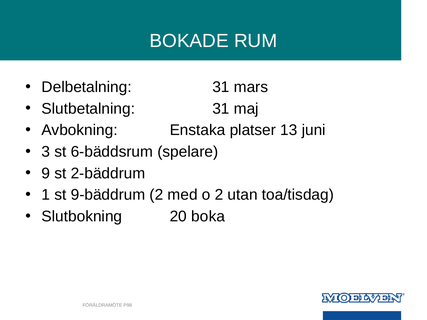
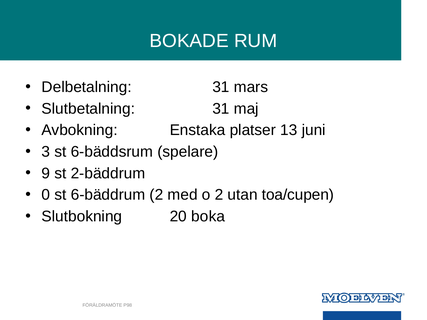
1: 1 -> 0
9-bäddrum: 9-bäddrum -> 6-bäddrum
toa/tisdag: toa/tisdag -> toa/cupen
